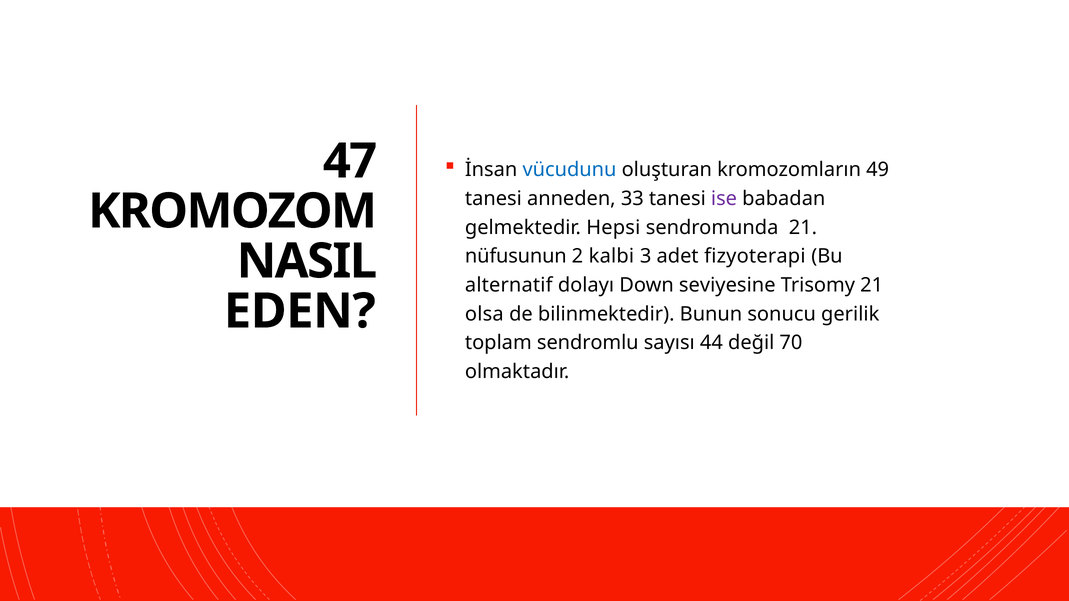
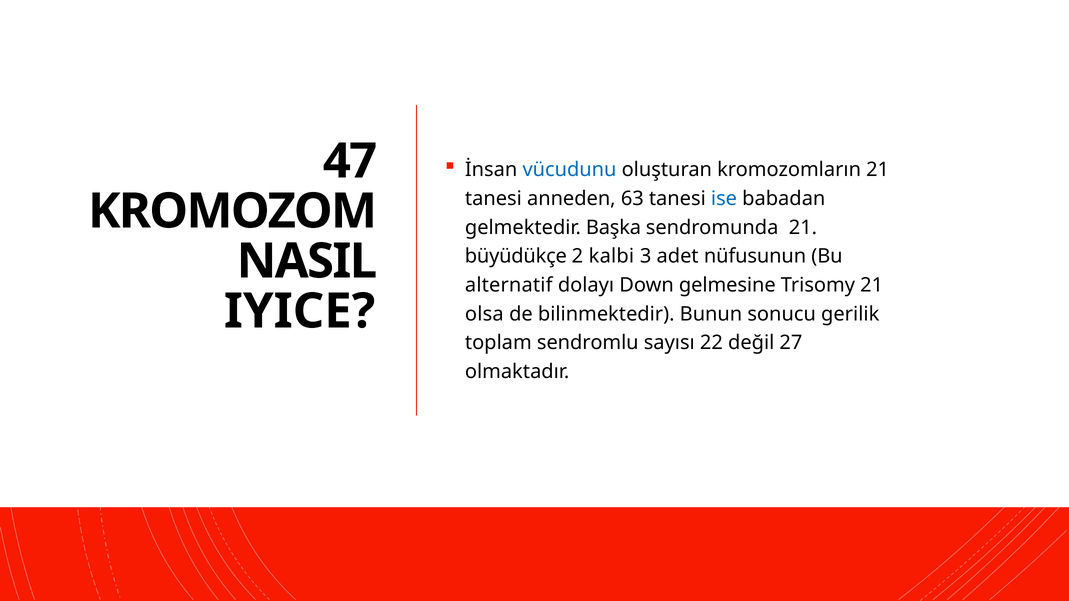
kromozomların 49: 49 -> 21
33: 33 -> 63
ise colour: purple -> blue
Hepsi: Hepsi -> Başka
nüfusunun: nüfusunun -> büyüdükçe
fizyoterapi: fizyoterapi -> nüfusunun
seviyesine: seviyesine -> gelmesine
EDEN: EDEN -> IYICE
44: 44 -> 22
70: 70 -> 27
